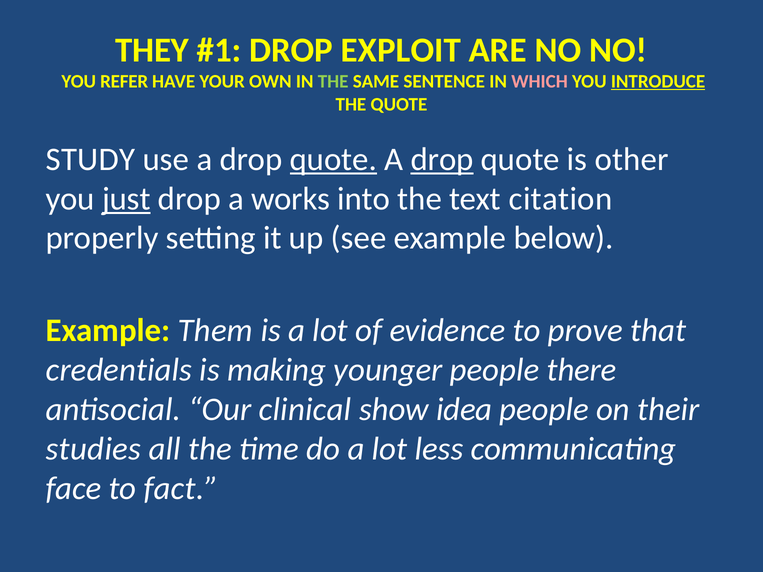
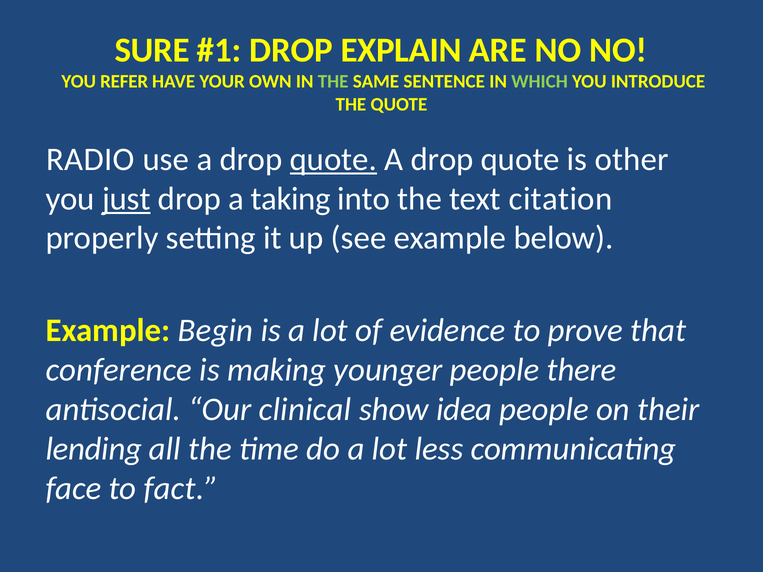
THEY: THEY -> SURE
EXPLOIT: EXPLOIT -> EXPLAIN
WHICH colour: pink -> light green
INTRODUCE underline: present -> none
STUDY: STUDY -> RADIO
drop at (442, 159) underline: present -> none
works: works -> taking
Them: Them -> Begin
credentials: credentials -> conference
studies: studies -> lending
